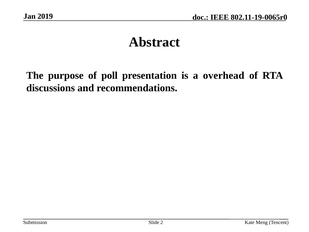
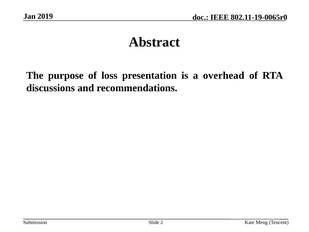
poll: poll -> loss
